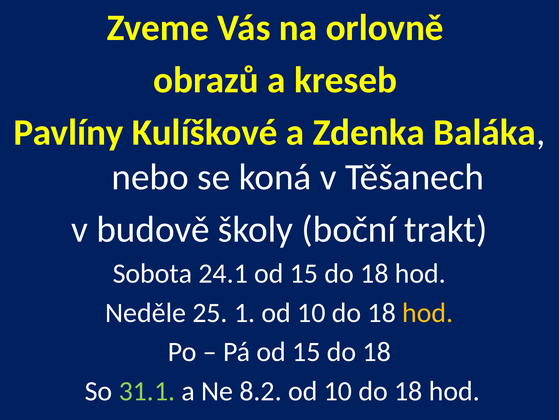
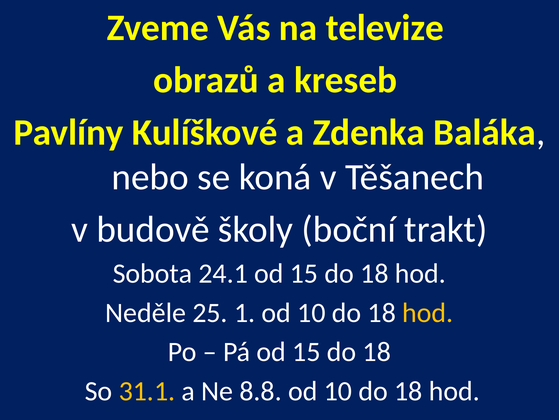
orlovně: orlovně -> televize
31.1 colour: light green -> yellow
8.2: 8.2 -> 8.8
